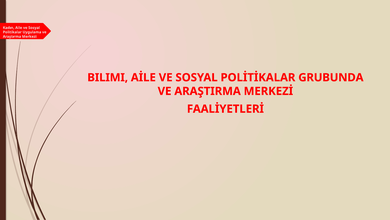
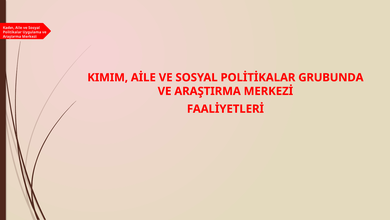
BILIMI: BILIMI -> KIMIM
